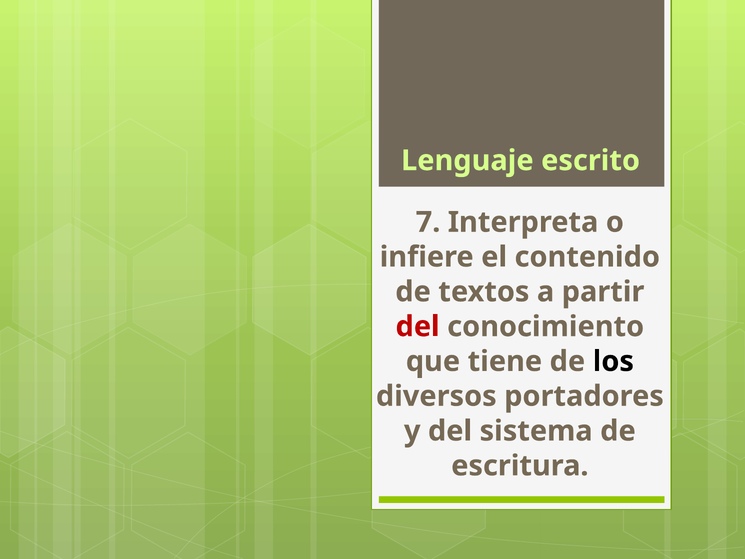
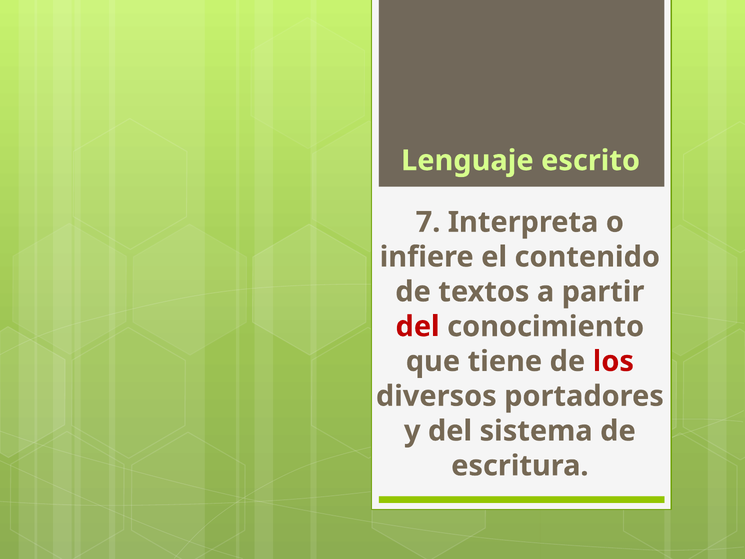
los colour: black -> red
